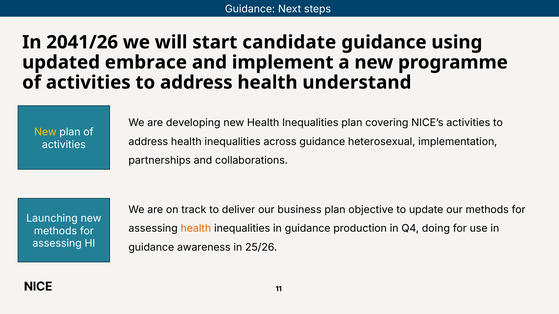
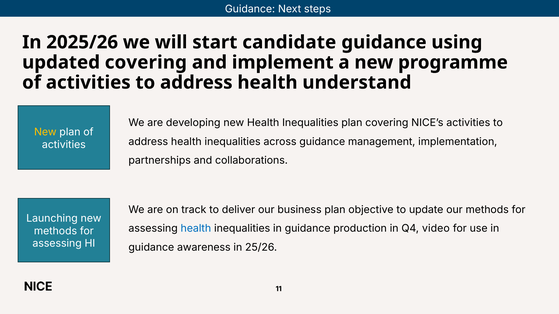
2041/26: 2041/26 -> 2025/26
updated embrace: embrace -> covering
heterosexual: heterosexual -> management
health at (196, 229) colour: orange -> blue
doing: doing -> video
